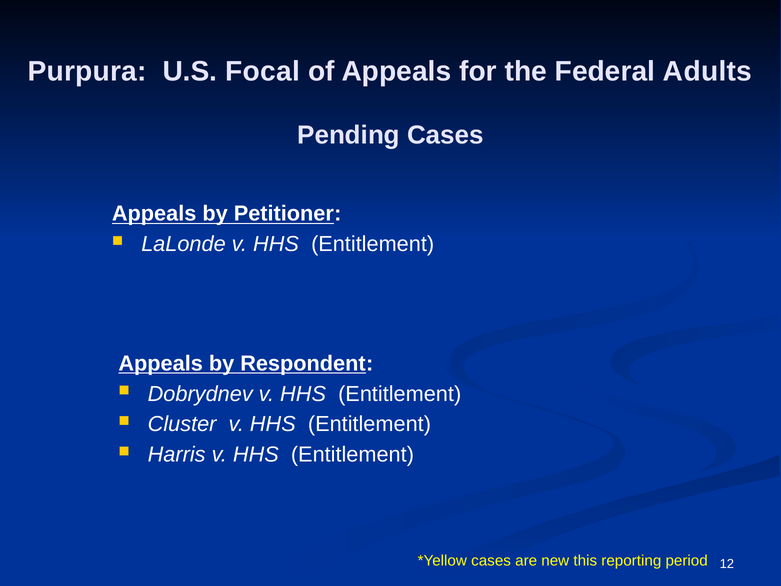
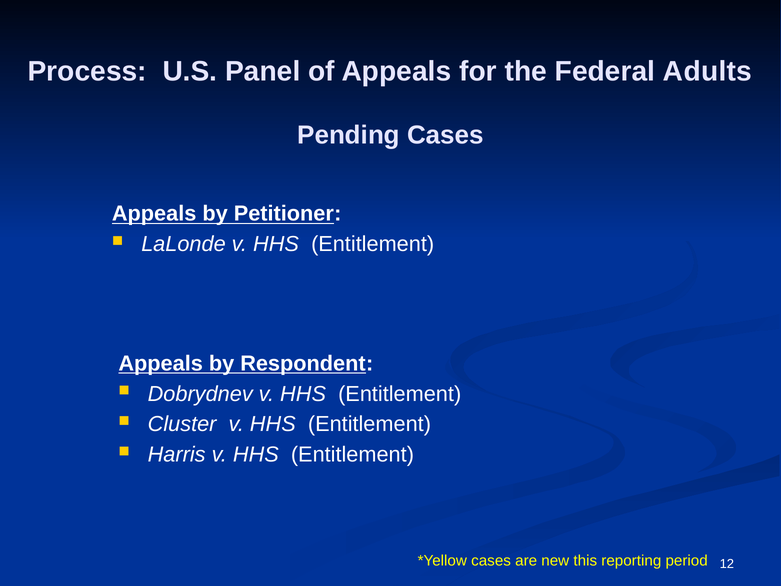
Purpura: Purpura -> Process
Focal: Focal -> Panel
